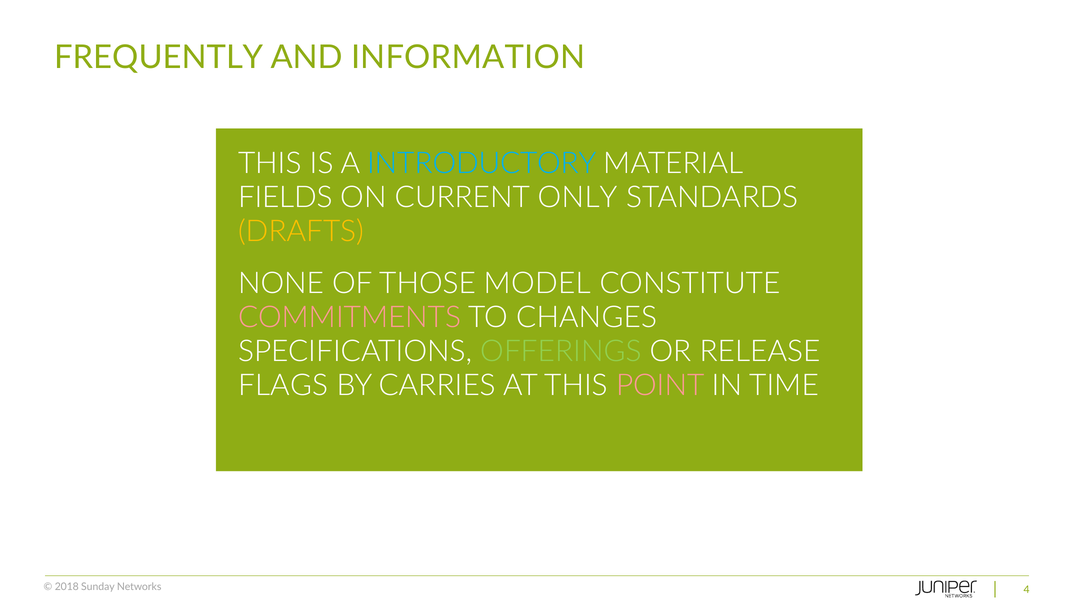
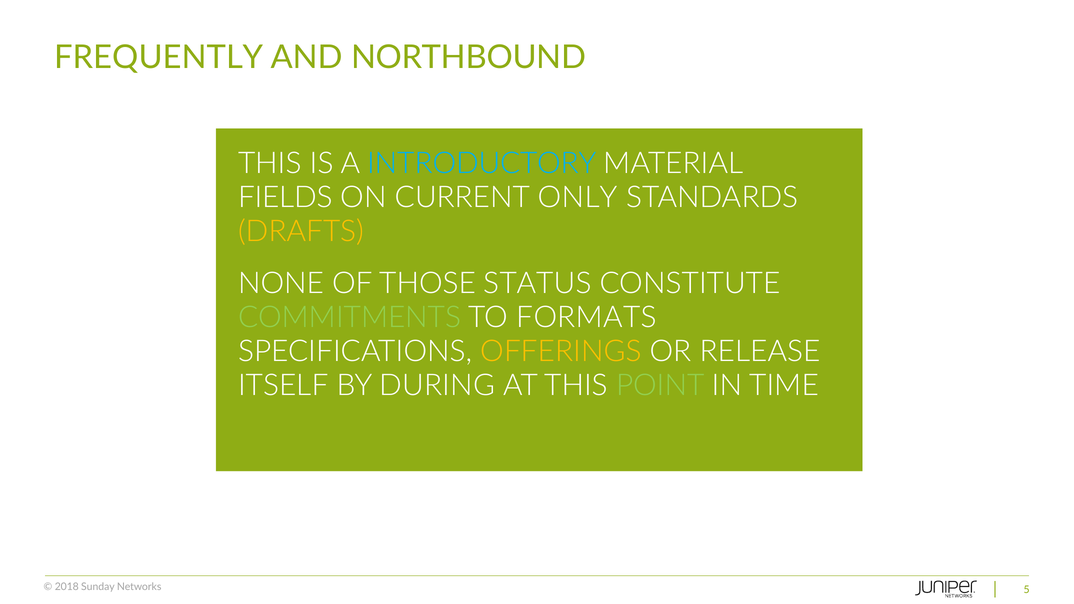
INFORMATION: INFORMATION -> NORTHBOUND
MODEL: MODEL -> STATUS
COMMITMENTS colour: pink -> light green
CHANGES: CHANGES -> FORMATS
OFFERINGS colour: light green -> yellow
FLAGS: FLAGS -> ITSELF
CARRIES: CARRIES -> DURING
POINT colour: pink -> light green
4: 4 -> 5
